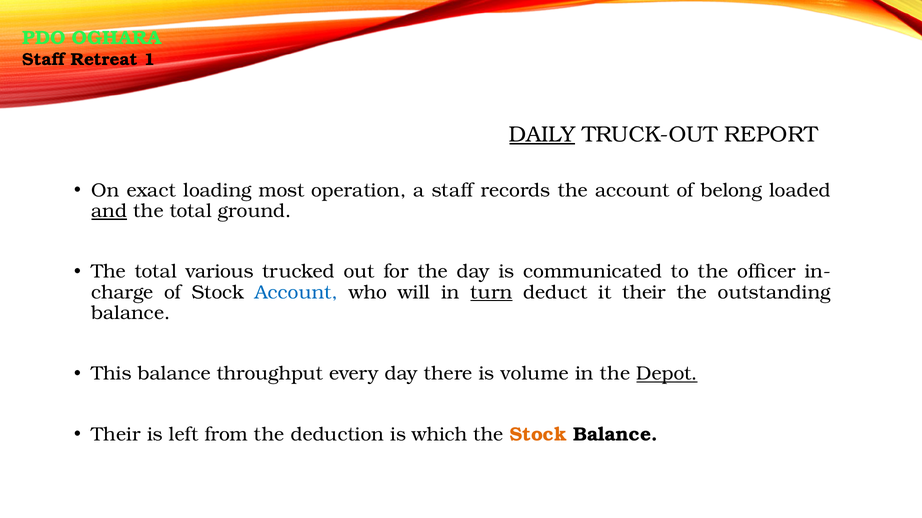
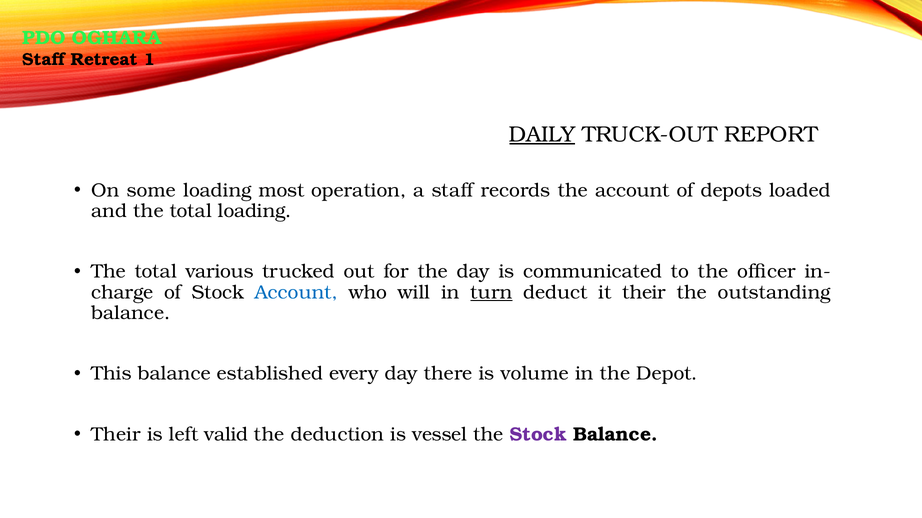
exact: exact -> some
belong: belong -> depots
and underline: present -> none
total ground: ground -> loading
throughput: throughput -> established
Depot underline: present -> none
from: from -> valid
which: which -> vessel
Stock at (538, 435) colour: orange -> purple
